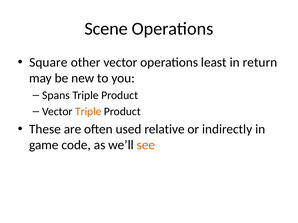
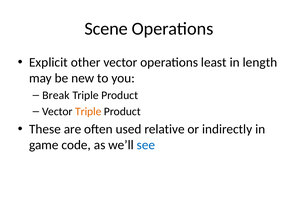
Square: Square -> Explicit
return: return -> length
Spans: Spans -> Break
see colour: orange -> blue
